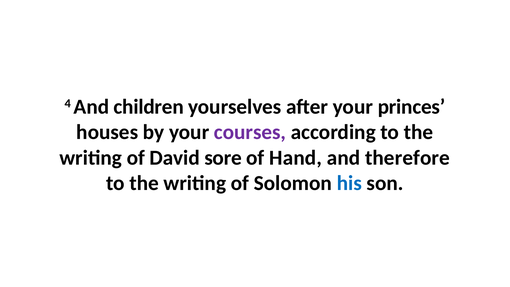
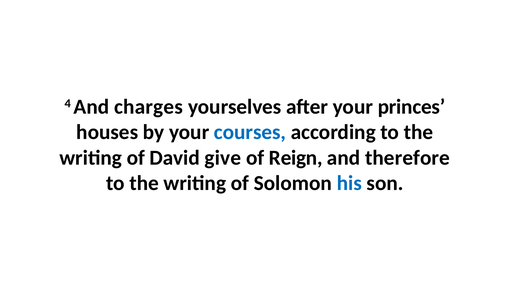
children: children -> charges
courses colour: purple -> blue
sore: sore -> give
Hand: Hand -> Reign
